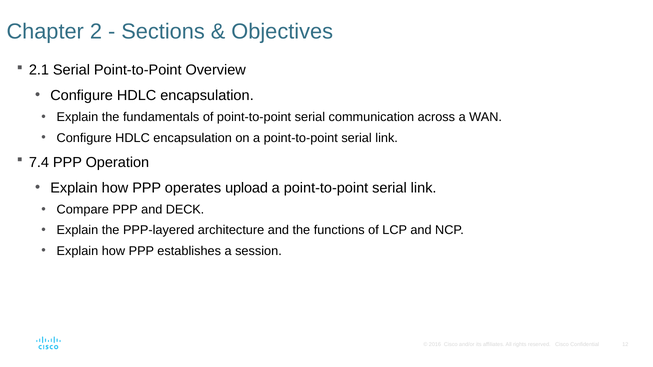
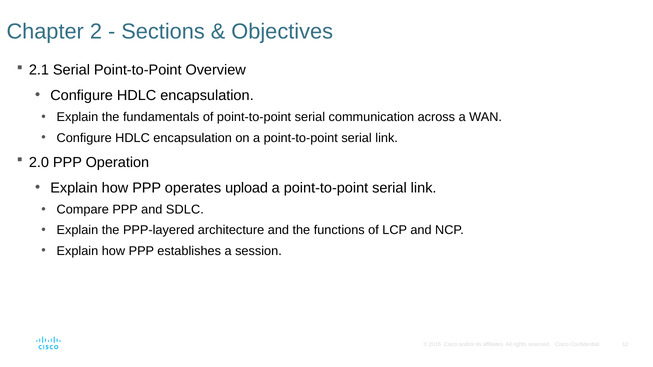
7.4: 7.4 -> 2.0
DECK: DECK -> SDLC
